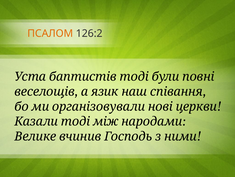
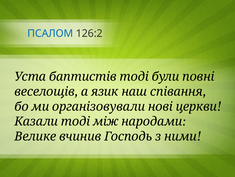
ПСАЛОМ colour: orange -> blue
